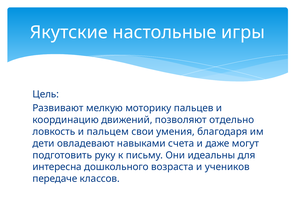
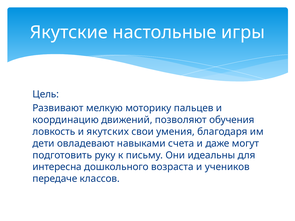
отдельно: отдельно -> обучения
пальцем: пальцем -> якутских
